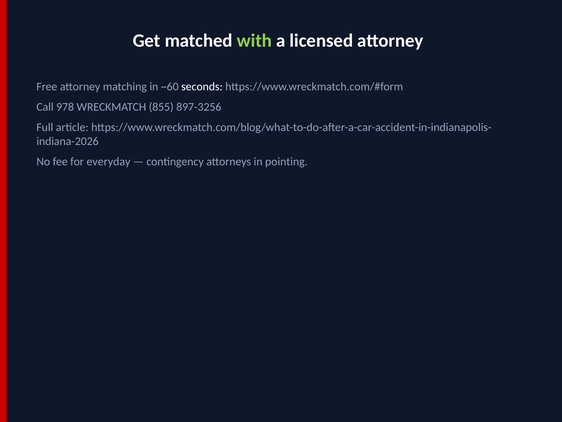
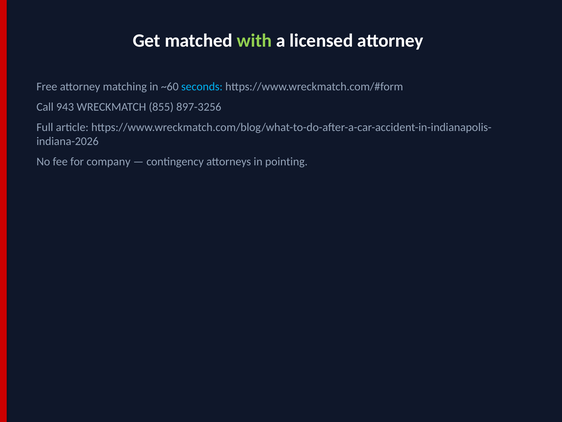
seconds colour: white -> light blue
978: 978 -> 943
everyday: everyday -> company
